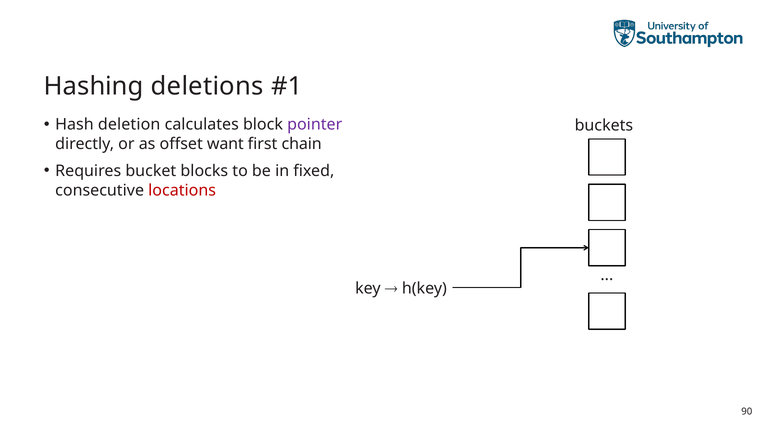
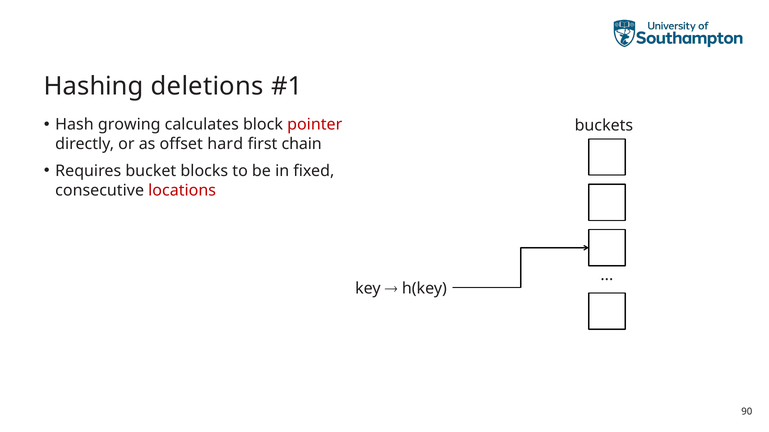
deletion: deletion -> growing
pointer colour: purple -> red
want: want -> hard
